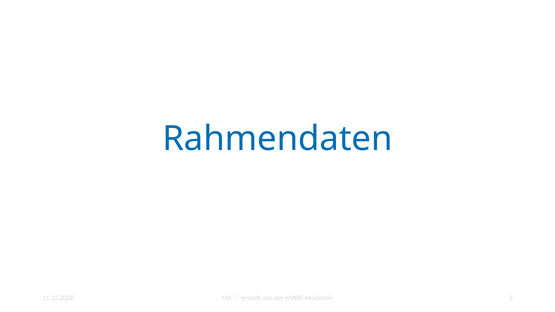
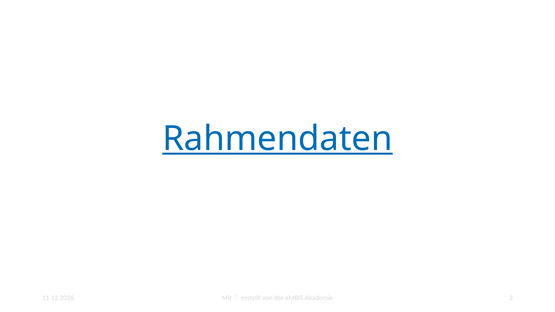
Rahmendaten underline: none -> present
